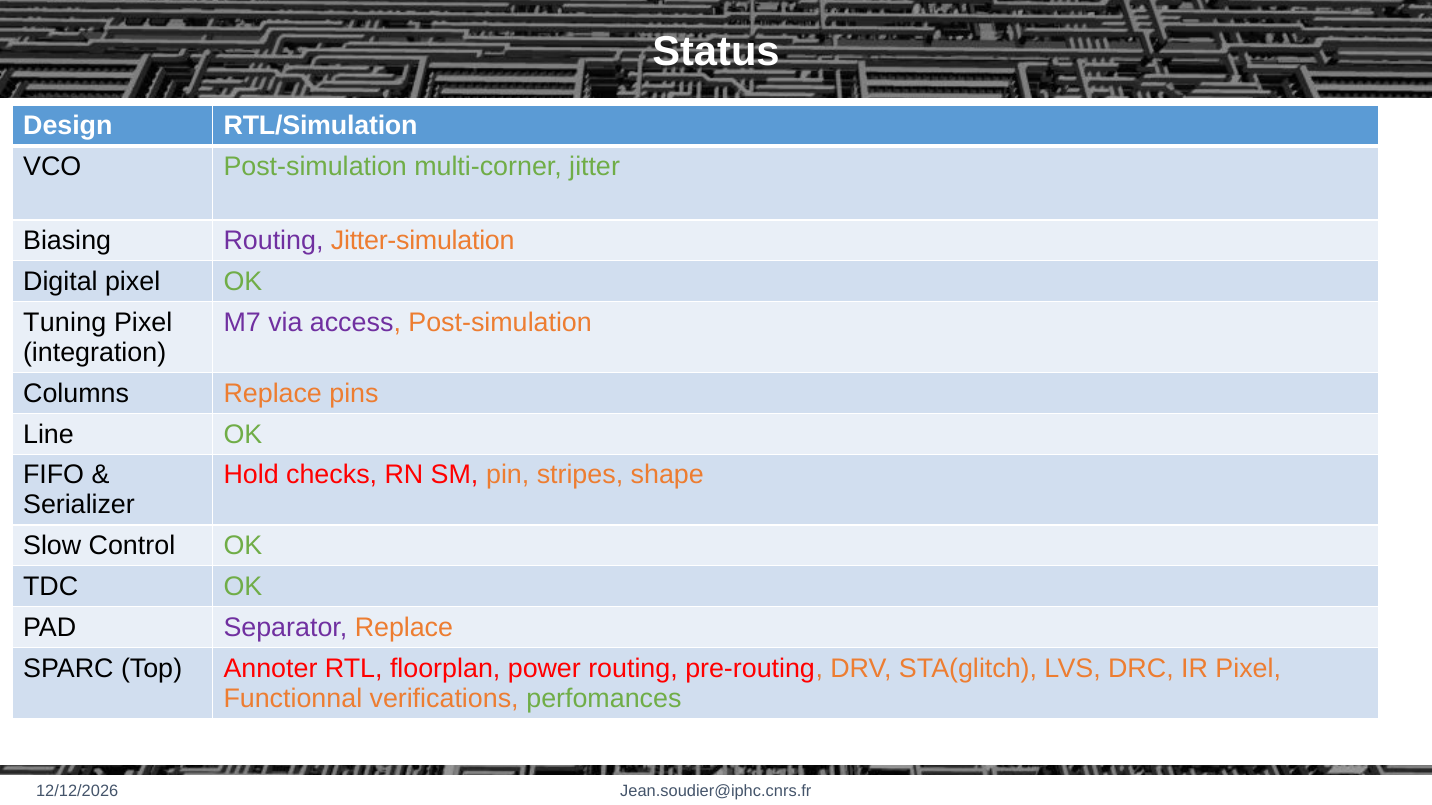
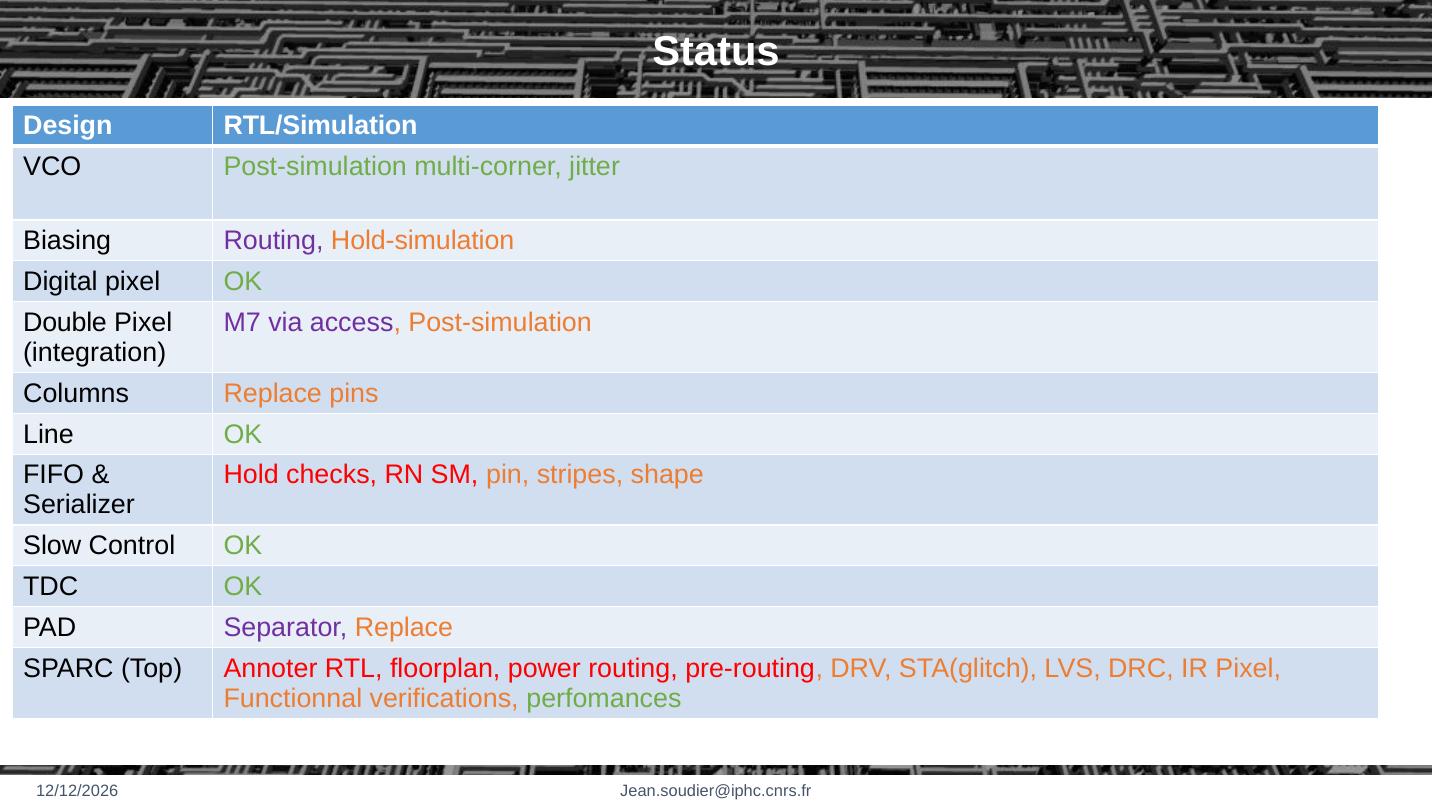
Jitter-simulation: Jitter-simulation -> Hold-simulation
Tuning: Tuning -> Double
